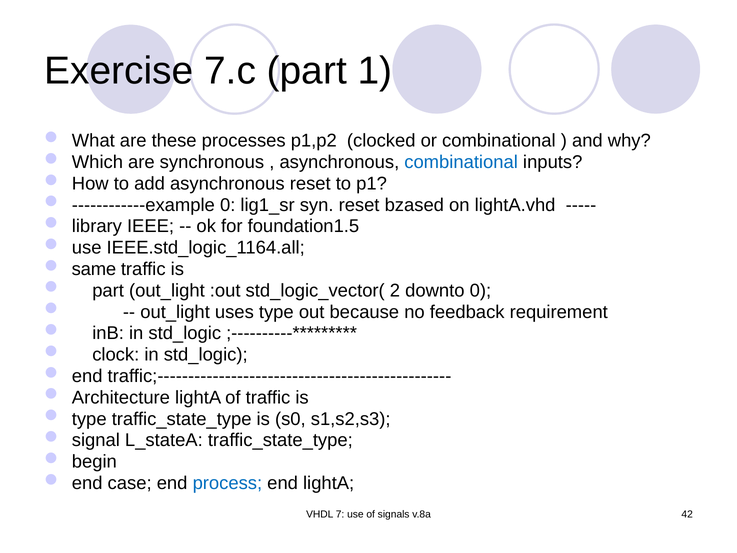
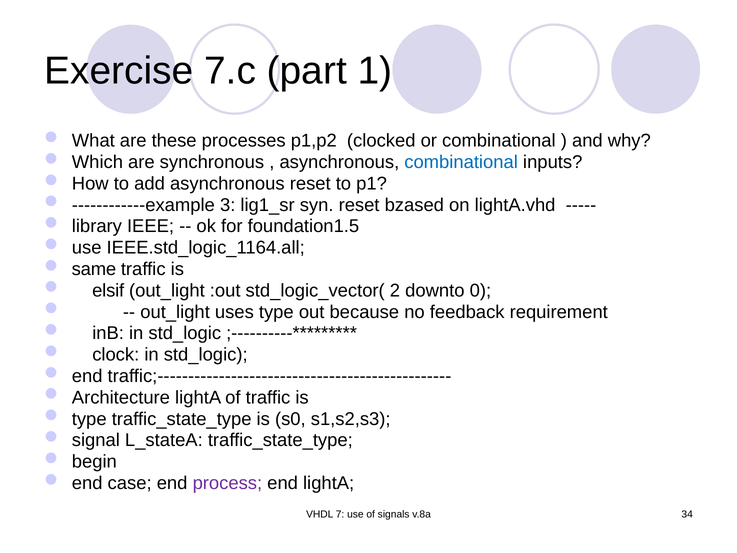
------------example 0: 0 -> 3
part at (108, 290): part -> elsif
process colour: blue -> purple
42: 42 -> 34
